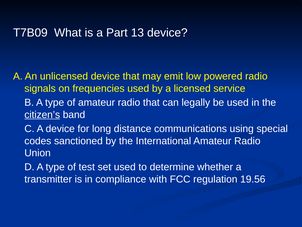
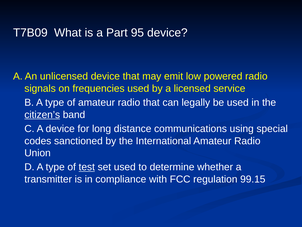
13: 13 -> 95
test underline: none -> present
19.56: 19.56 -> 99.15
